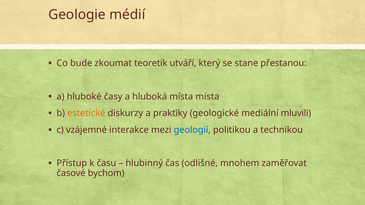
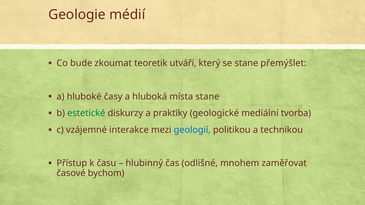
přestanou: přestanou -> přemýšlet
místa místa: místa -> stane
estetické colour: orange -> green
mluvili: mluvili -> tvorba
